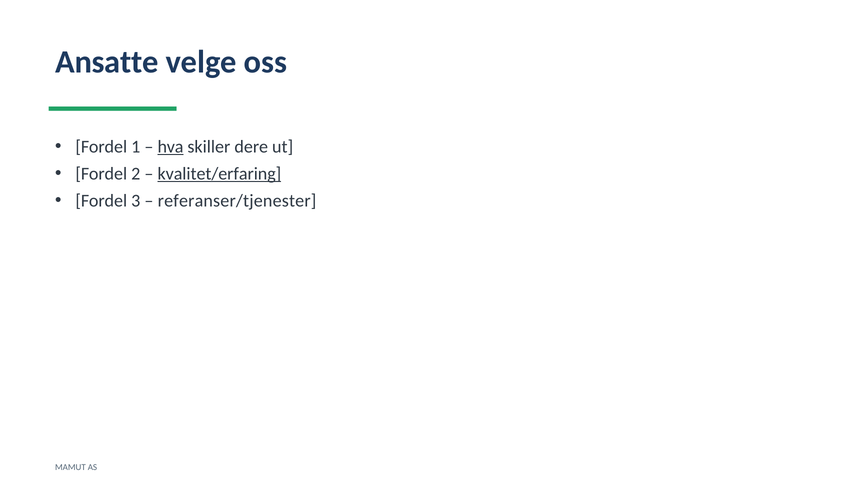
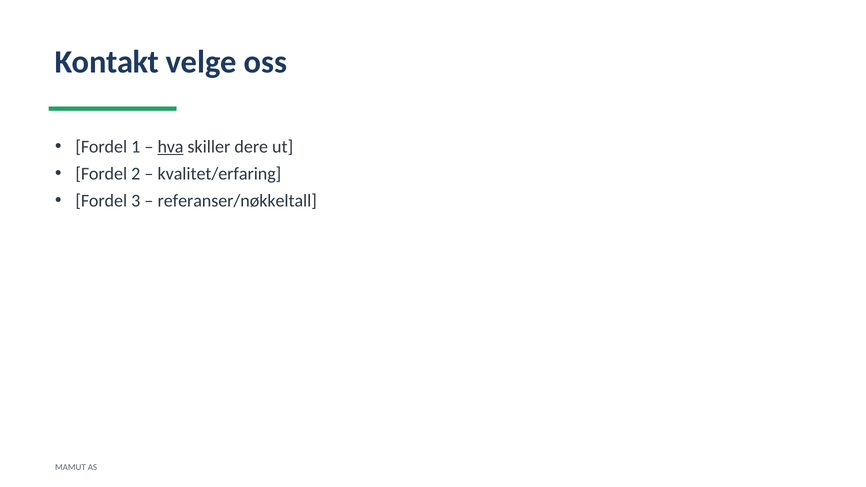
Ansatte: Ansatte -> Kontakt
kvalitet/erfaring underline: present -> none
referanser/tjenester: referanser/tjenester -> referanser/nøkkeltall
